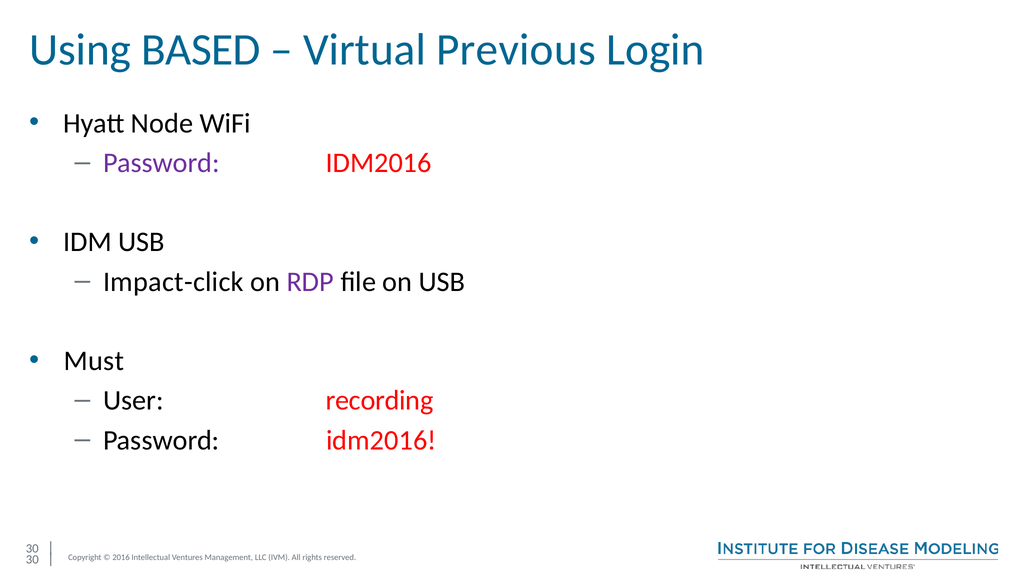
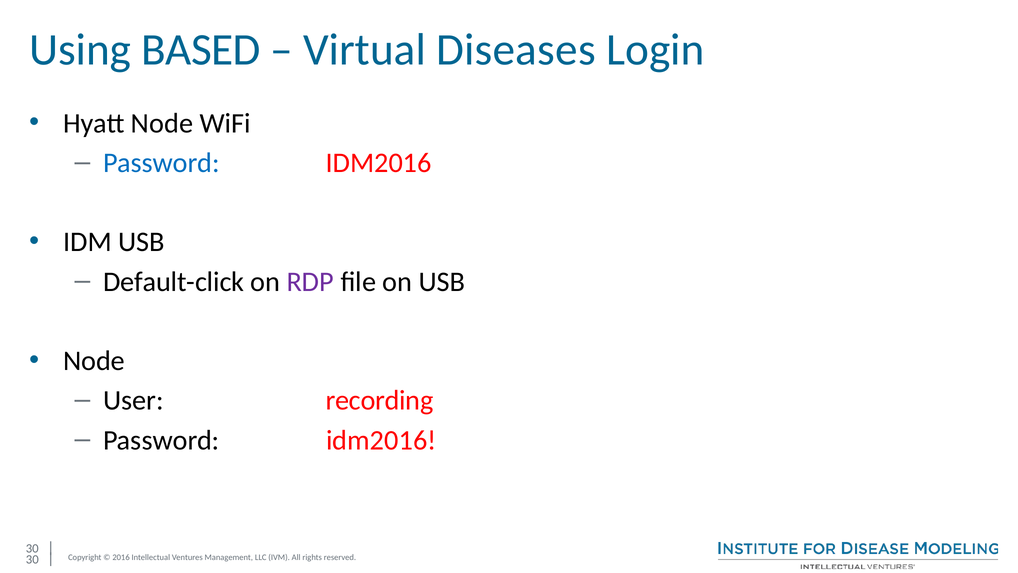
Previous: Previous -> Diseases
Password at (161, 163) colour: purple -> blue
Impact-click: Impact-click -> Default-click
Must at (94, 361): Must -> Node
